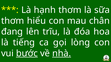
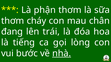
hạnh: hạnh -> phận
hiểu: hiểu -> cháy
trĩu: trĩu -> trái
bước underline: present -> none
